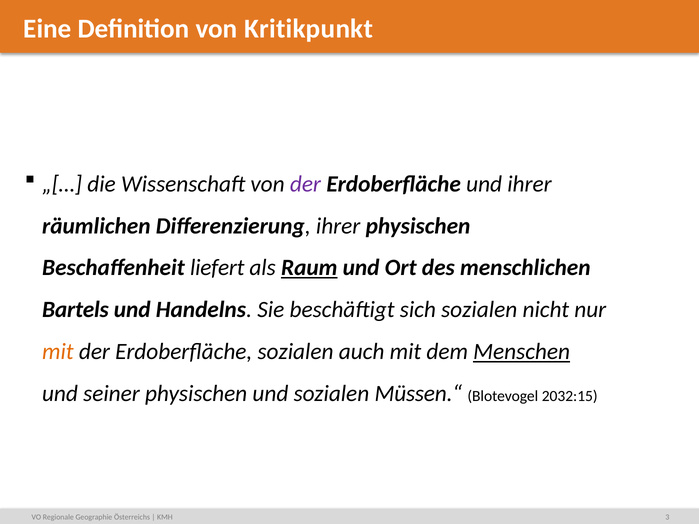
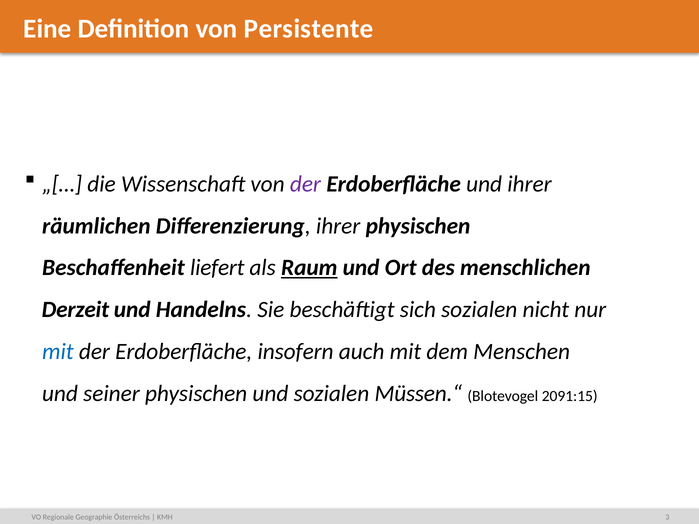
Kritikpunkt: Kritikpunkt -> Persistente
Bartels: Bartels -> Derzeit
mit at (58, 352) colour: orange -> blue
Erdoberfläche sozialen: sozialen -> insofern
Menschen underline: present -> none
2032:15: 2032:15 -> 2091:15
